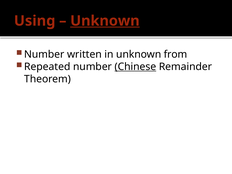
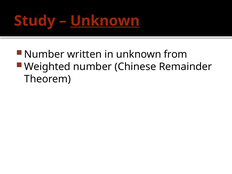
Using: Using -> Study
Repeated: Repeated -> Weighted
Chinese underline: present -> none
